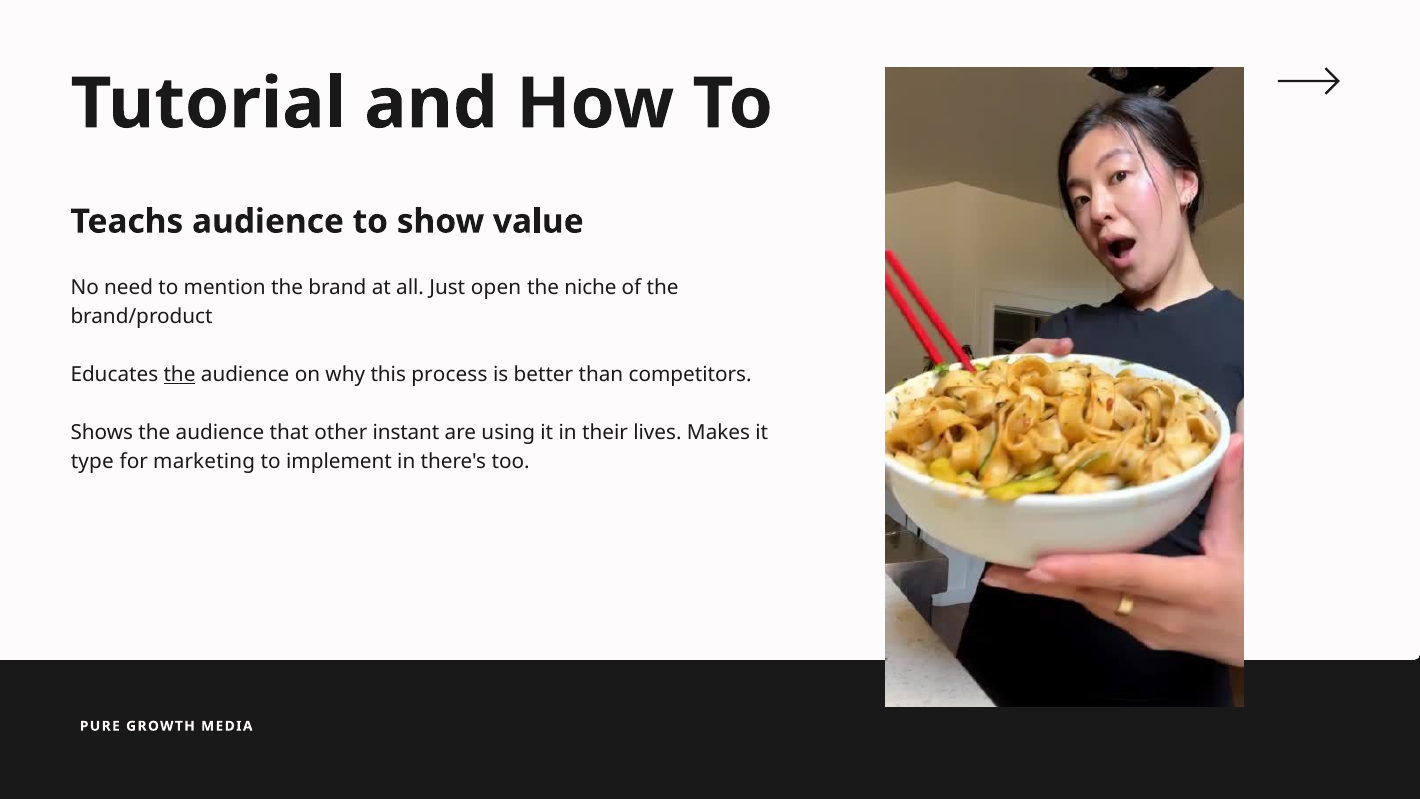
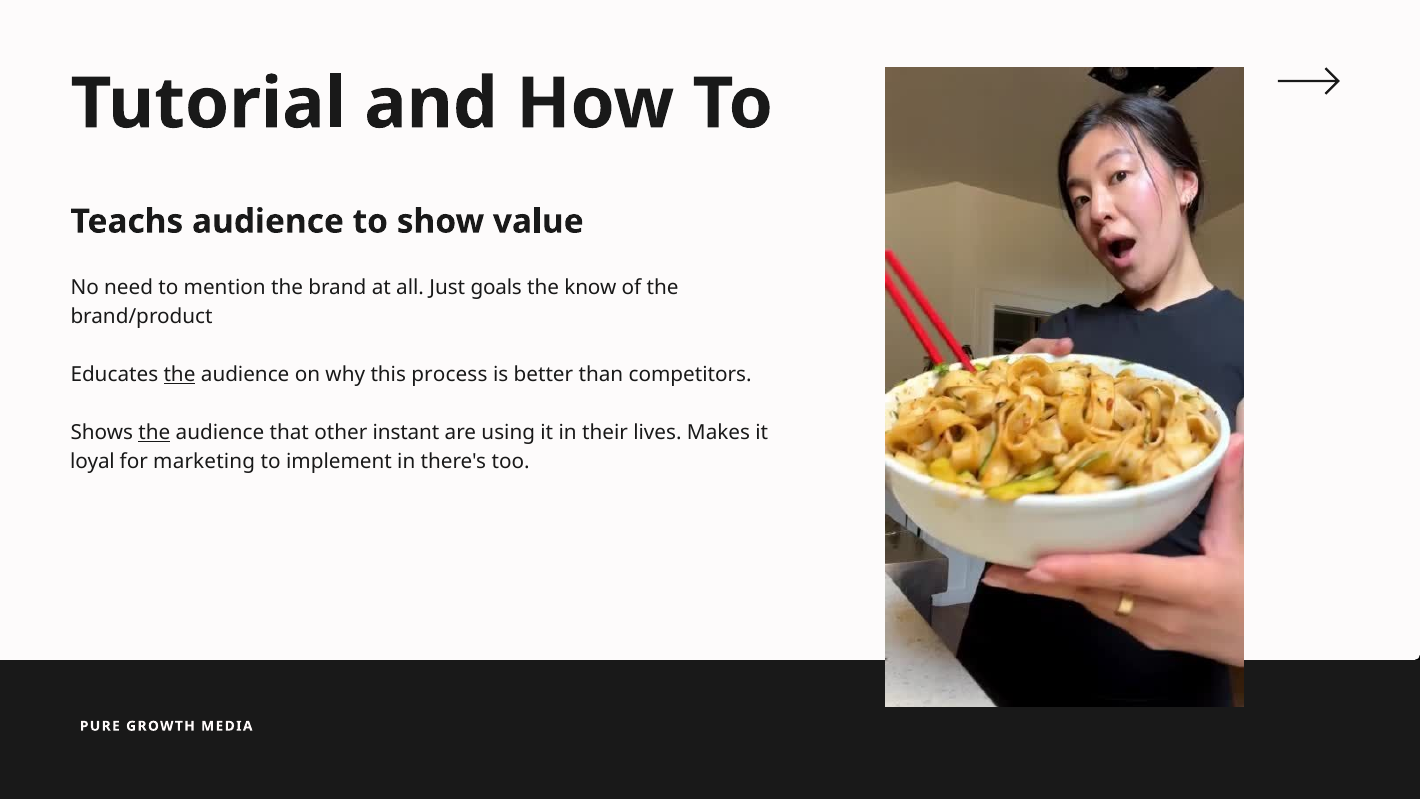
open: open -> goals
niche: niche -> know
the at (154, 433) underline: none -> present
type: type -> loyal
